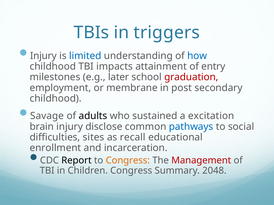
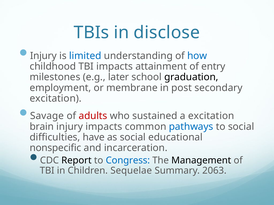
triggers: triggers -> disclose
graduation colour: red -> black
childhood at (56, 99): childhood -> excitation
adults colour: black -> red
injury disclose: disclose -> impacts
sites: sites -> have
as recall: recall -> social
enrollment: enrollment -> nonspecific
Congress at (128, 161) colour: orange -> blue
Management colour: red -> black
Children Congress: Congress -> Sequelae
2048: 2048 -> 2063
